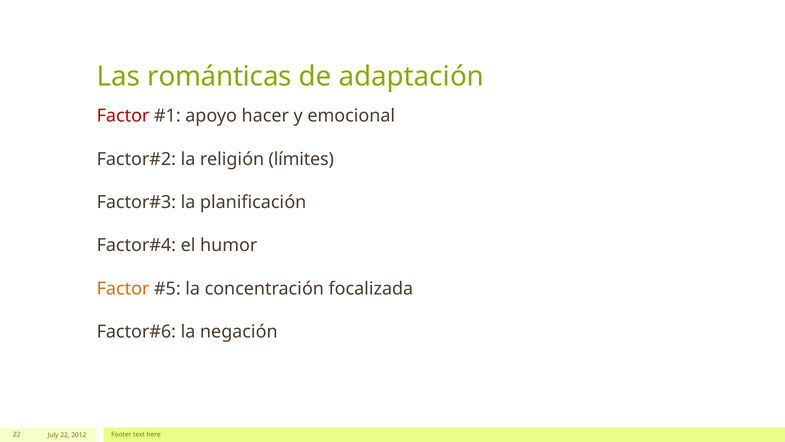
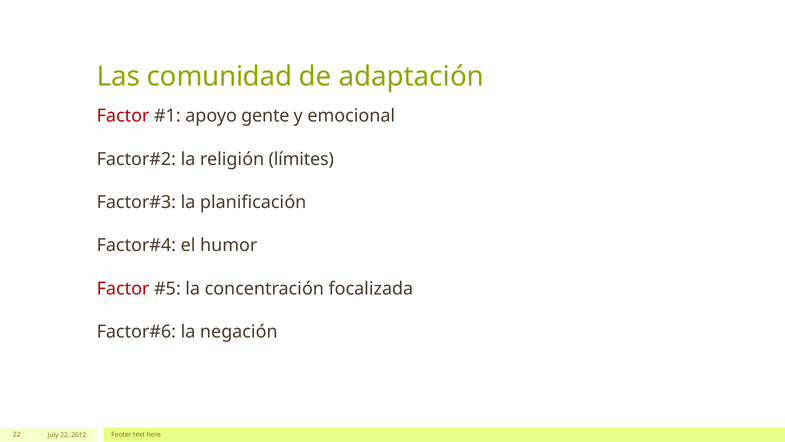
románticas: románticas -> comunidad
hacer: hacer -> gente
Factor at (123, 288) colour: orange -> red
